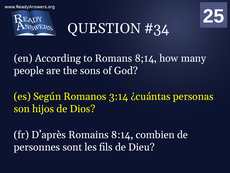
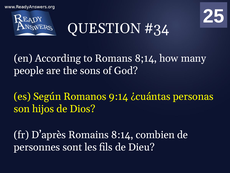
3:14: 3:14 -> 9:14
